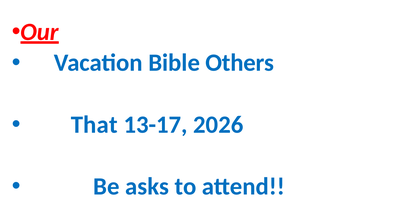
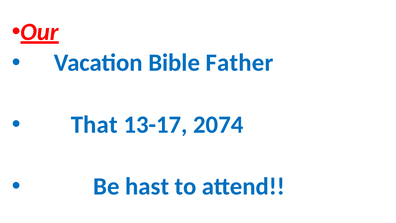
Others: Others -> Father
2026: 2026 -> 2074
asks: asks -> hast
